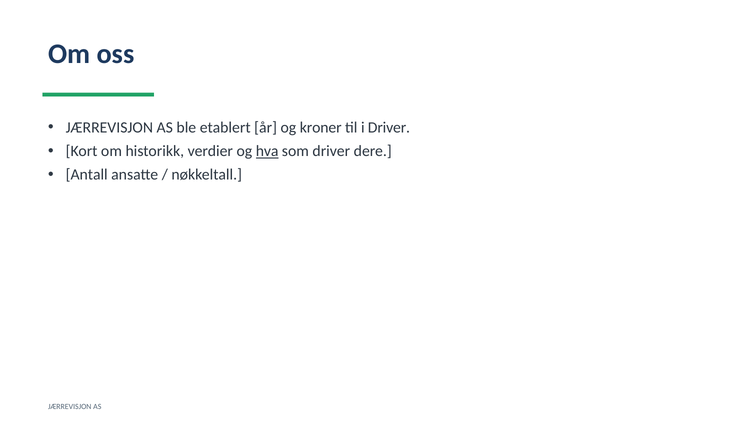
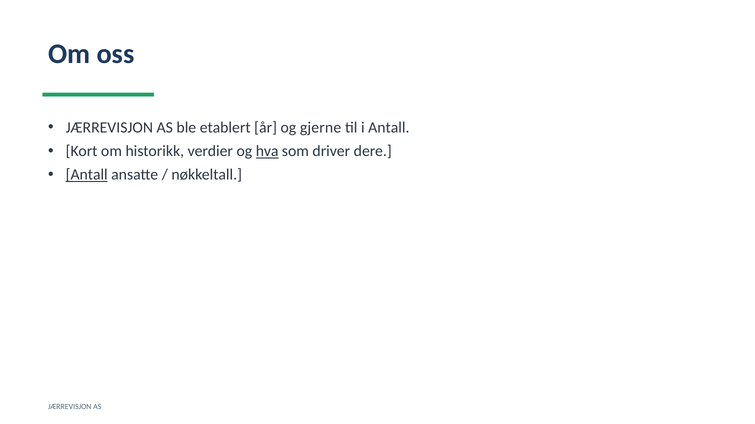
kroner: kroner -> gjerne
i Driver: Driver -> Antall
Antall at (87, 175) underline: none -> present
